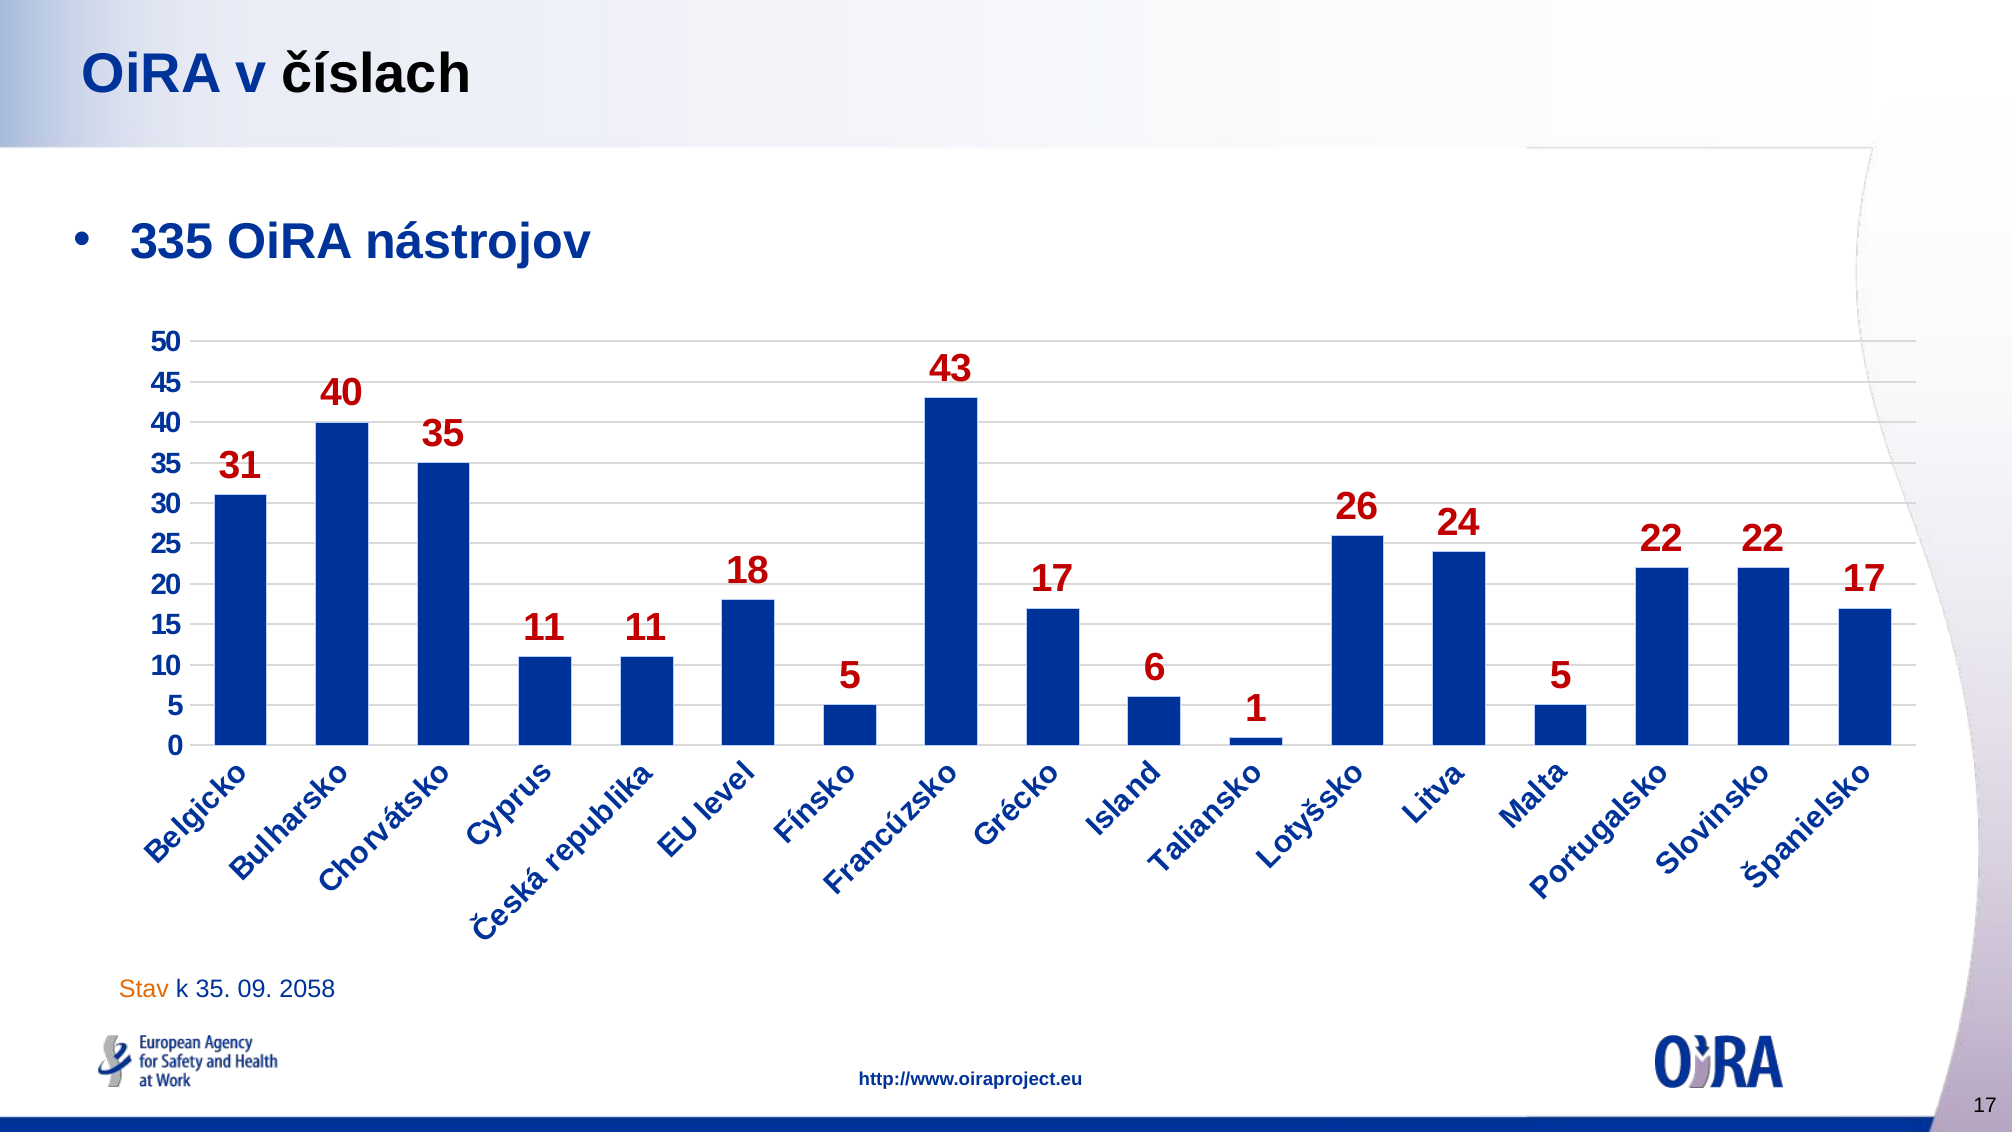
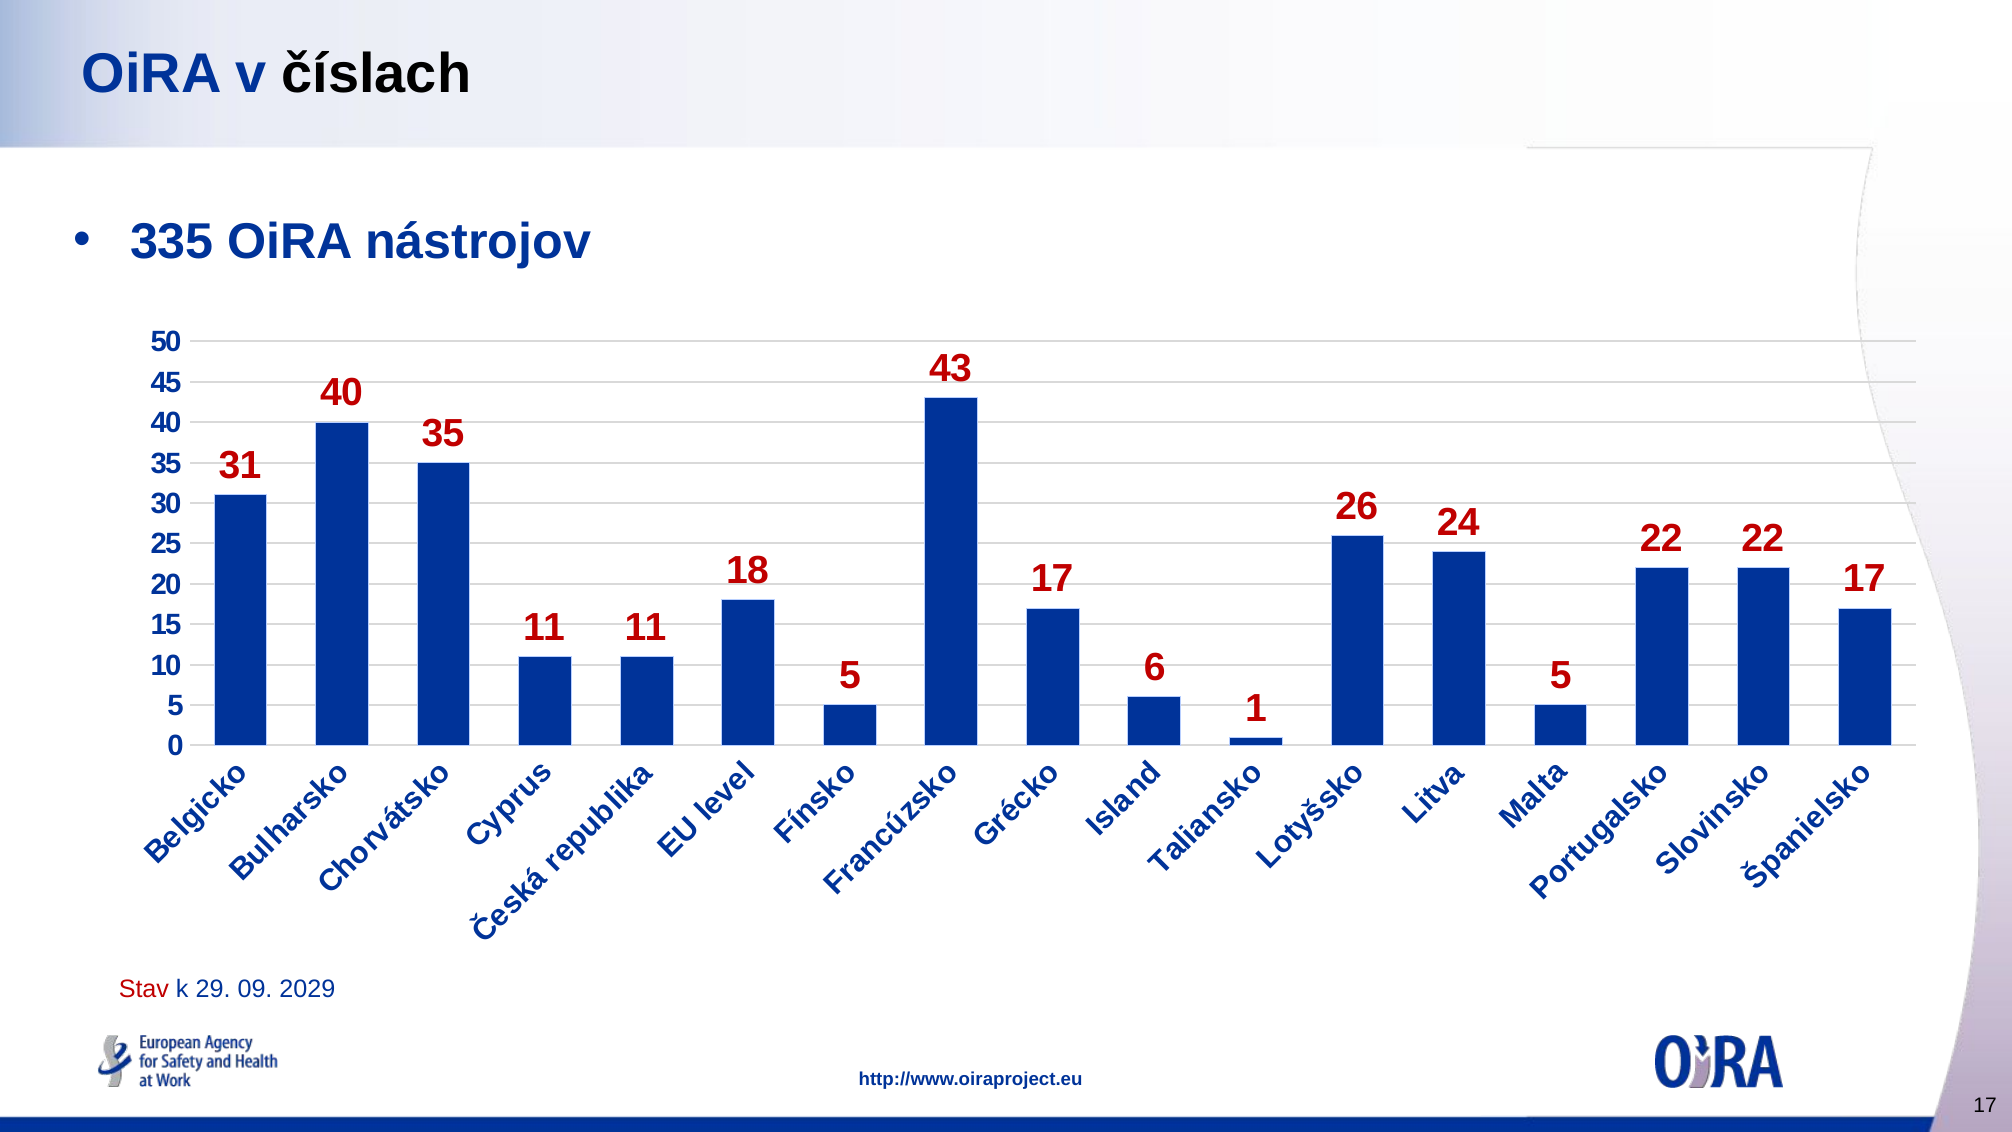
Stav colour: orange -> red
k 35: 35 -> 29
2058: 2058 -> 2029
